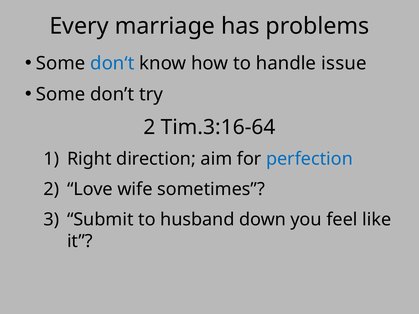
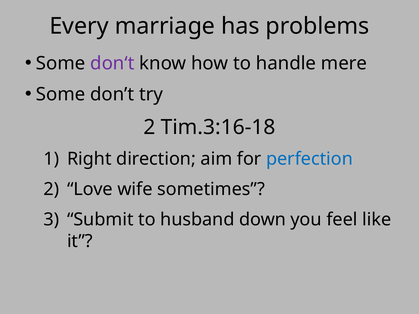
don‘t colour: blue -> purple
issue: issue -> mere
Tim.3:16-64: Tim.3:16-64 -> Tim.3:16-18
